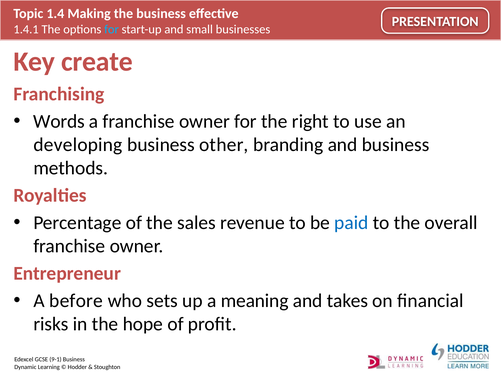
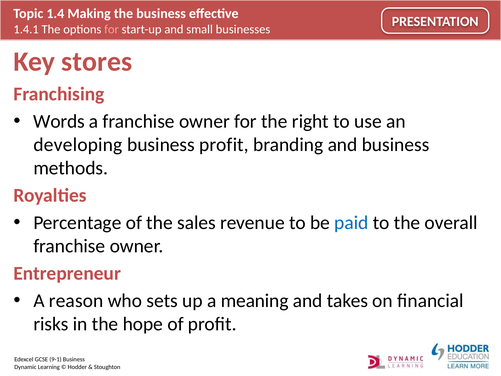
for at (112, 29) colour: light blue -> pink
create: create -> stores
business other: other -> profit
before: before -> reason
